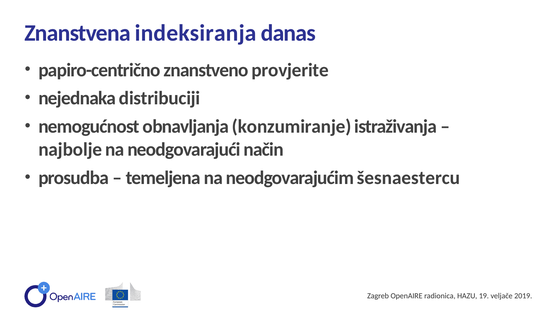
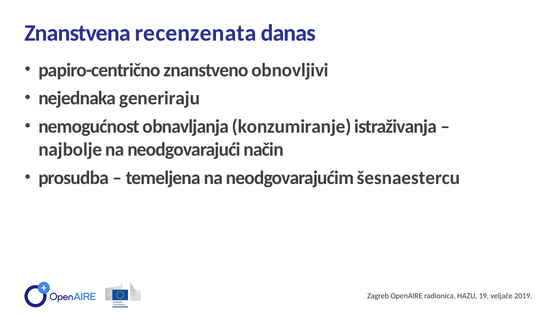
indeksiranja: indeksiranja -> recenzenata
provjerite: provjerite -> obnovljivi
distribuciji: distribuciji -> generiraju
